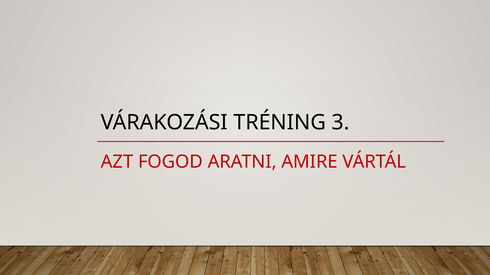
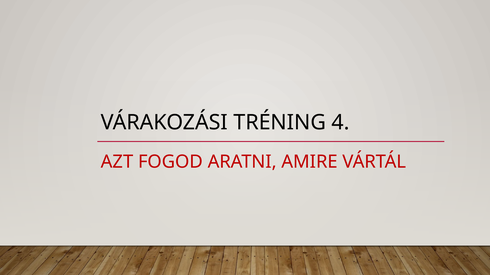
3: 3 -> 4
